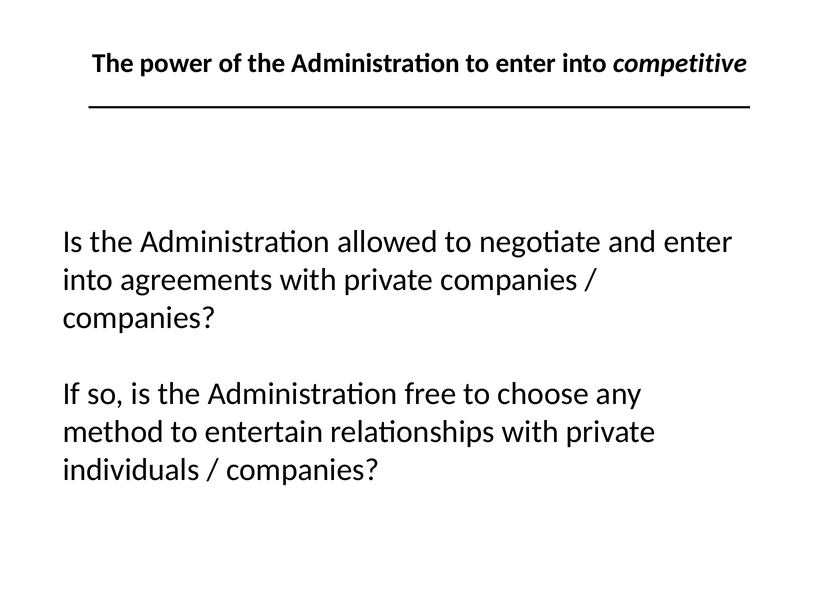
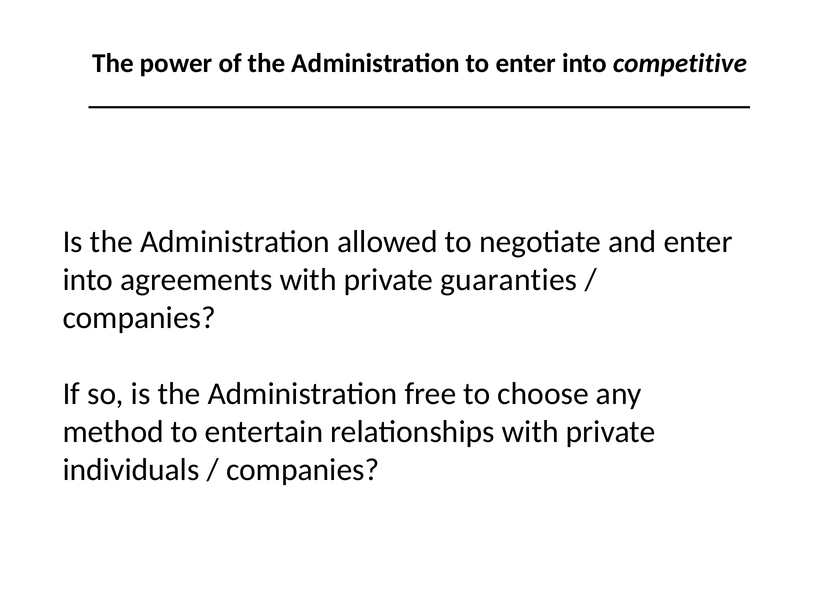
private companies: companies -> guaranties
